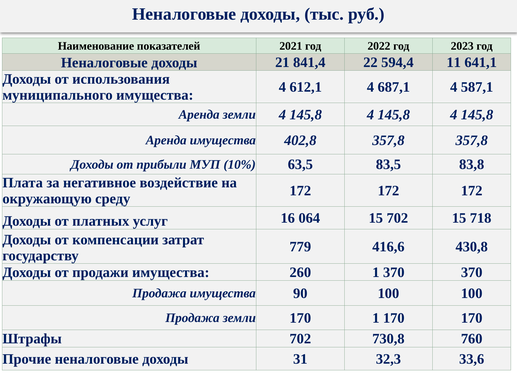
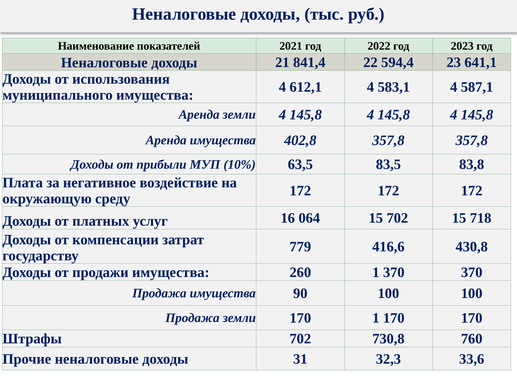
11: 11 -> 23
687,1: 687,1 -> 583,1
